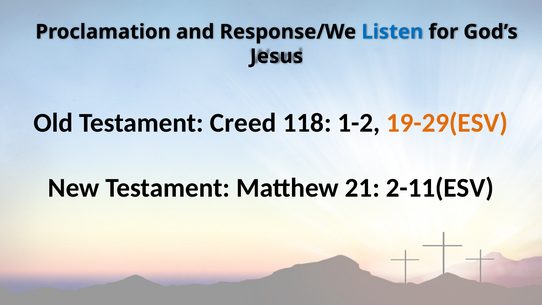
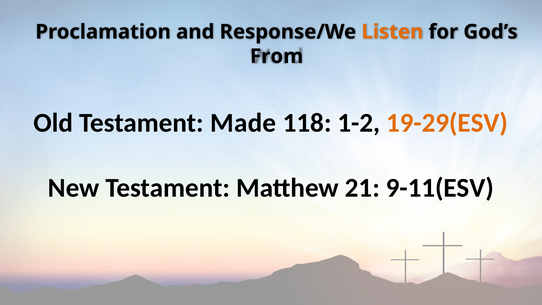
Listen colour: blue -> orange
Jesus: Jesus -> From
Creed: Creed -> Made
2-11(ESV: 2-11(ESV -> 9-11(ESV
